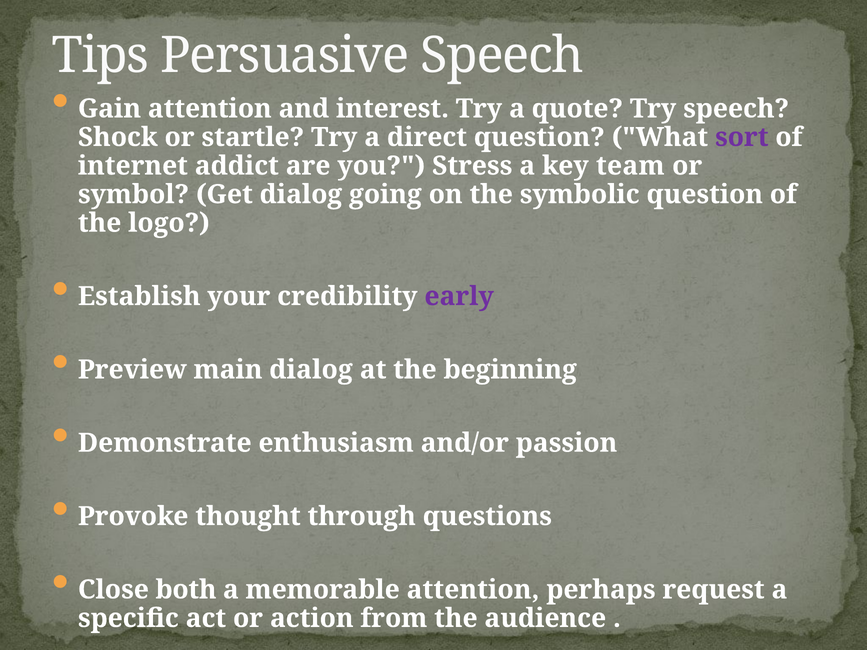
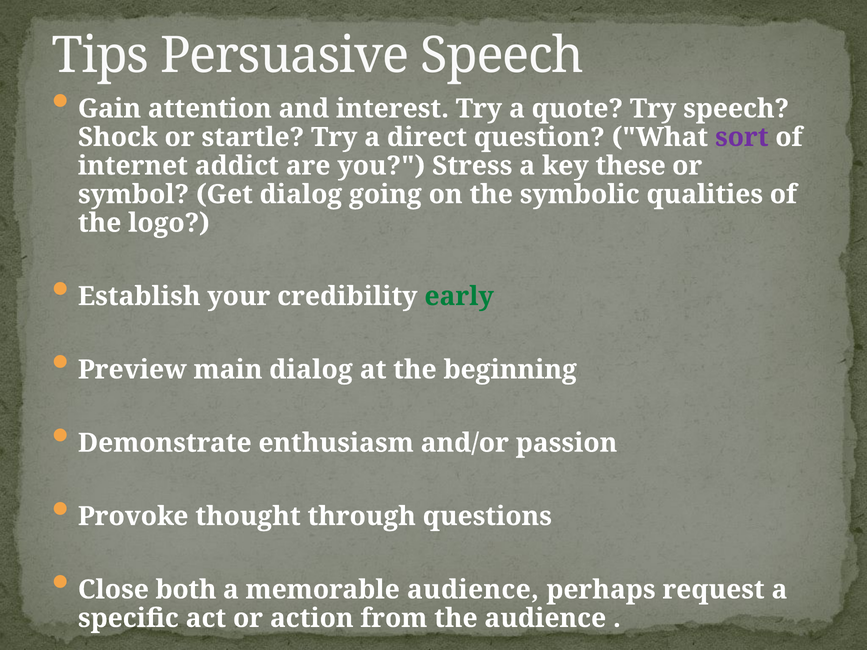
team: team -> these
symbolic question: question -> qualities
early colour: purple -> green
memorable attention: attention -> audience
